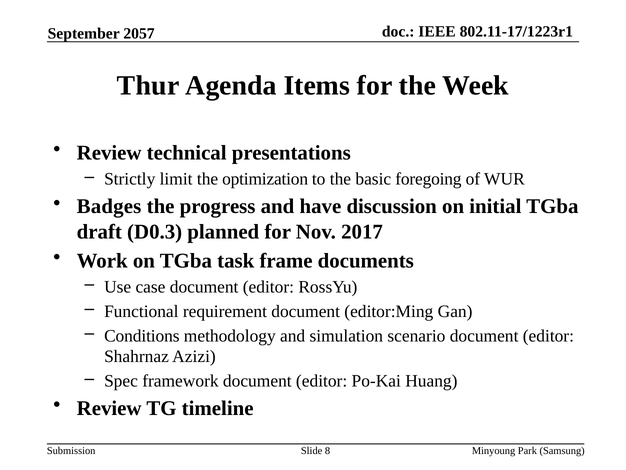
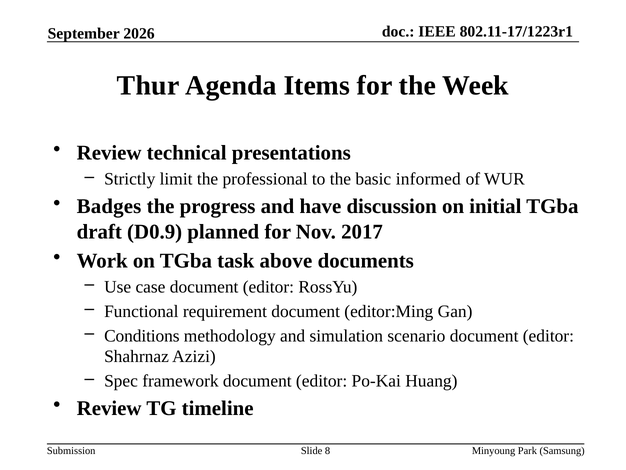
2057: 2057 -> 2026
optimization: optimization -> professional
foregoing: foregoing -> informed
D0.3: D0.3 -> D0.9
frame: frame -> above
